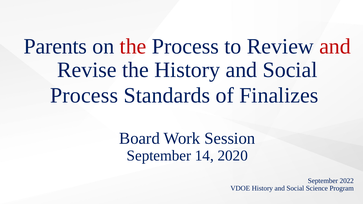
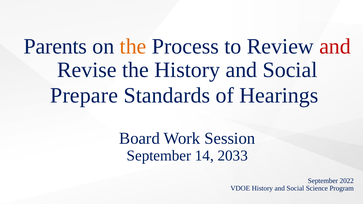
the at (133, 46) colour: red -> orange
Process at (84, 95): Process -> Prepare
Finalizes: Finalizes -> Hearings
2020: 2020 -> 2033
